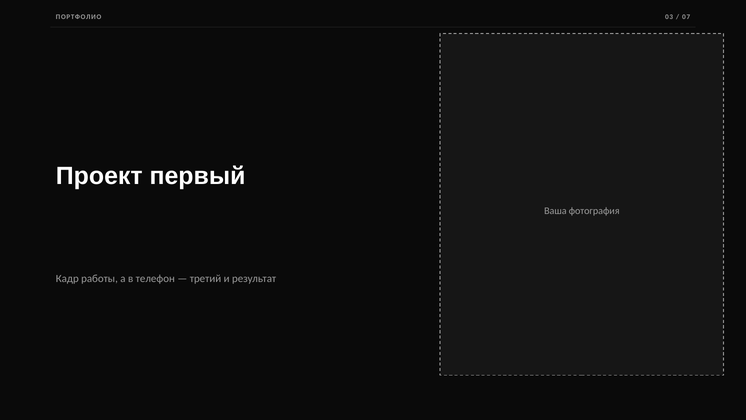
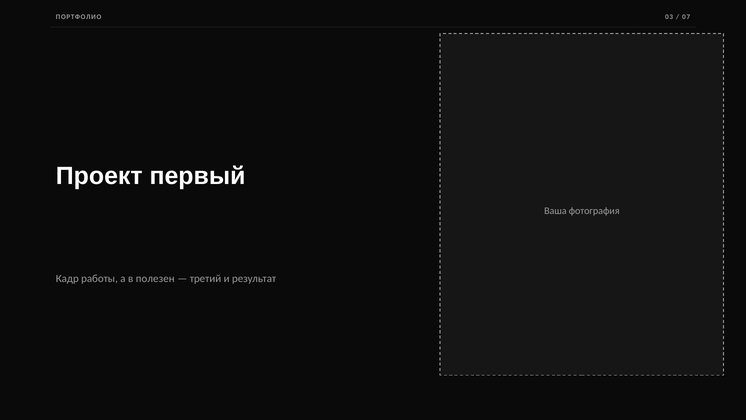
телефон: телефон -> полезен
